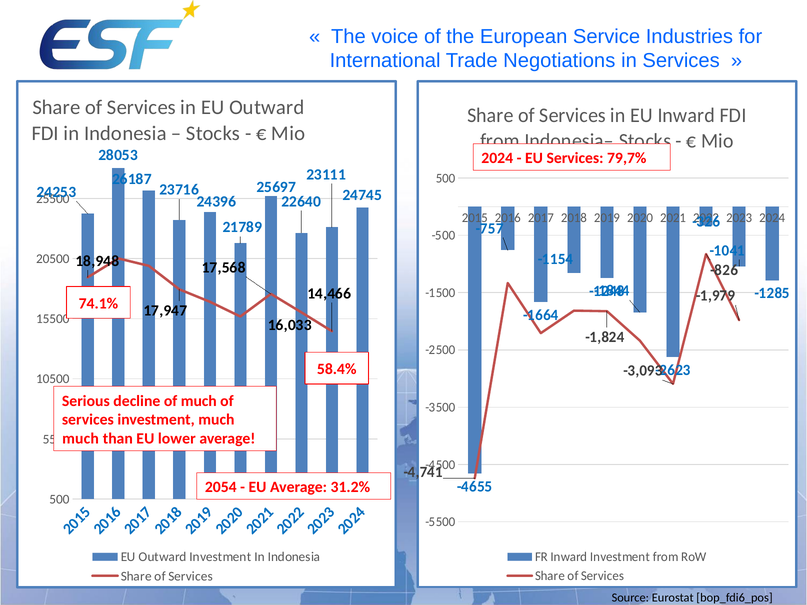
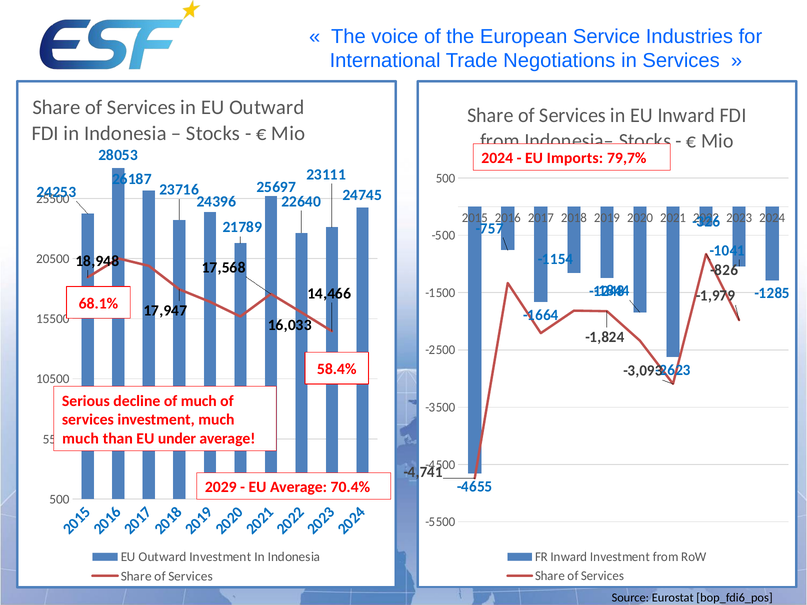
EU Services: Services -> Imports
74.1%: 74.1% -> 68.1%
lower: lower -> under
2054: 2054 -> 2029
31.2%: 31.2% -> 70.4%
